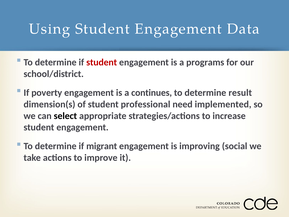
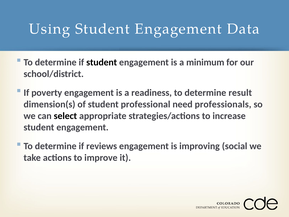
student at (102, 62) colour: red -> black
programs: programs -> minimum
continues: continues -> readiness
implemented: implemented -> professionals
migrant: migrant -> reviews
